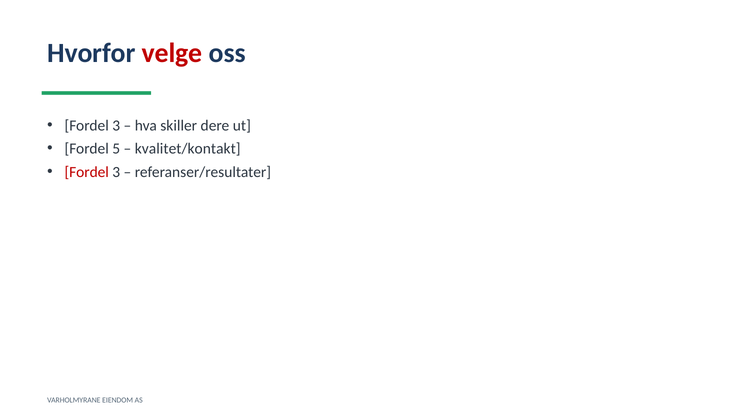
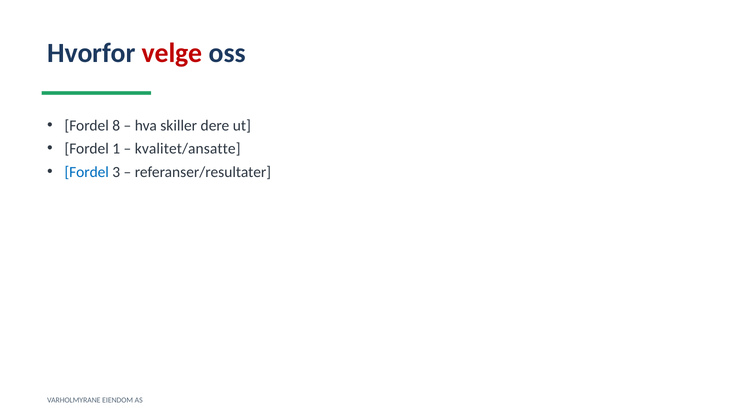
3 at (116, 126): 3 -> 8
5: 5 -> 1
kvalitet/kontakt: kvalitet/kontakt -> kvalitet/ansatte
Fordel at (87, 172) colour: red -> blue
